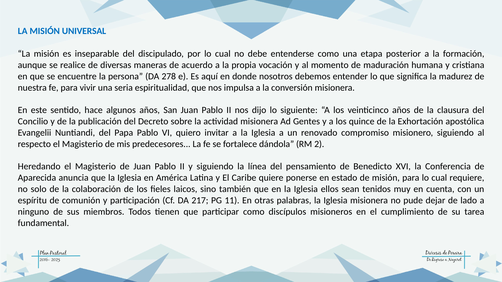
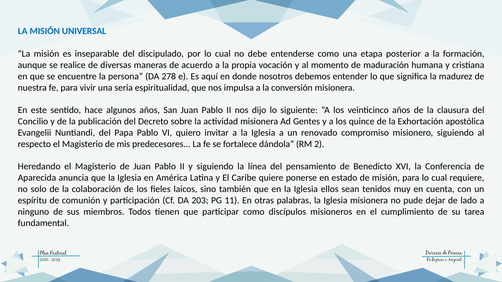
217: 217 -> 203
